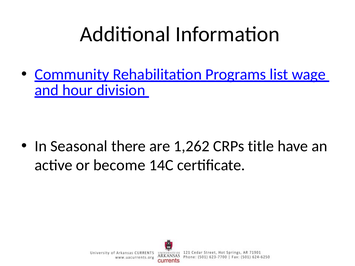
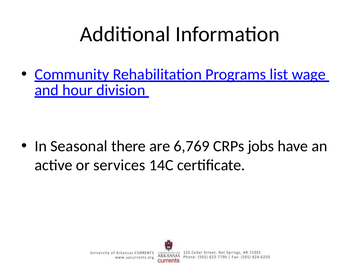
1,262: 1,262 -> 6,769
title: title -> jobs
become: become -> services
